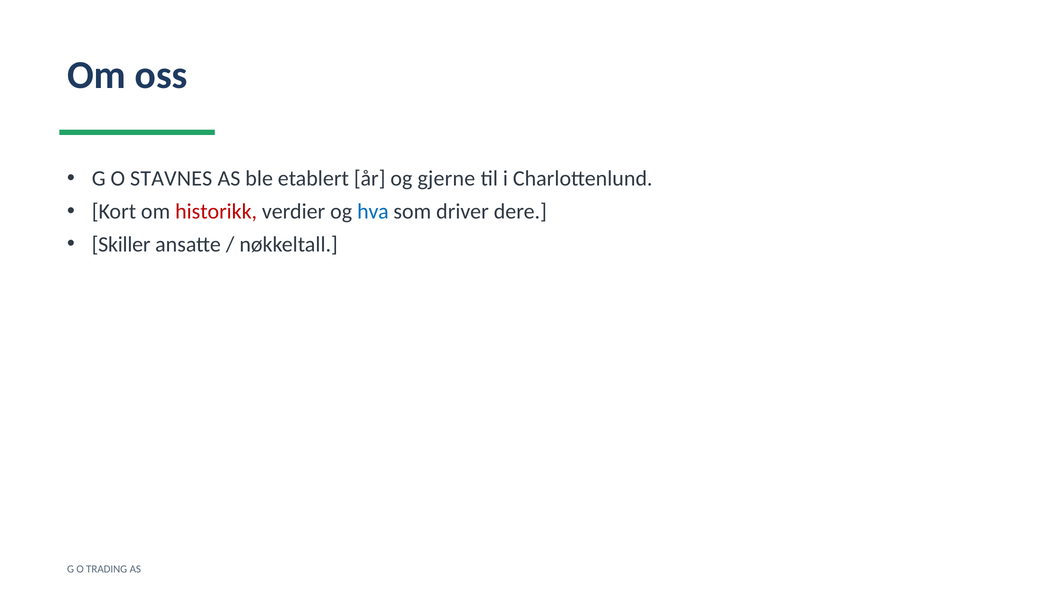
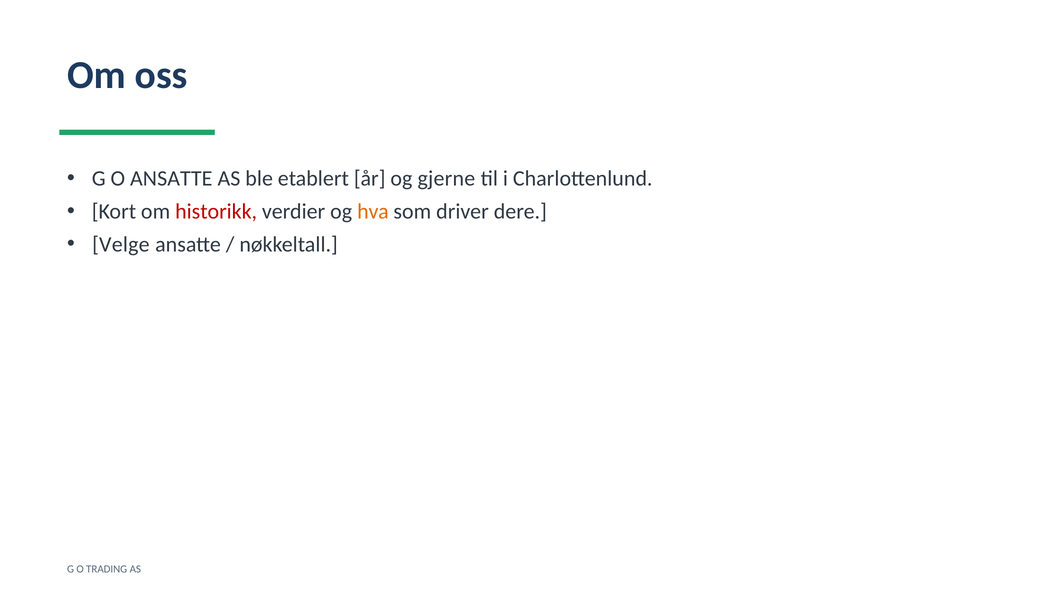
O STAVNES: STAVNES -> ANSATTE
hva colour: blue -> orange
Skiller: Skiller -> Velge
